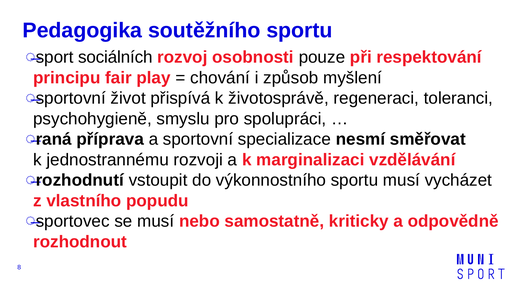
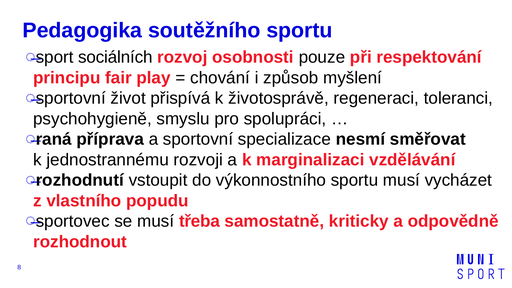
nebo: nebo -> třeba
